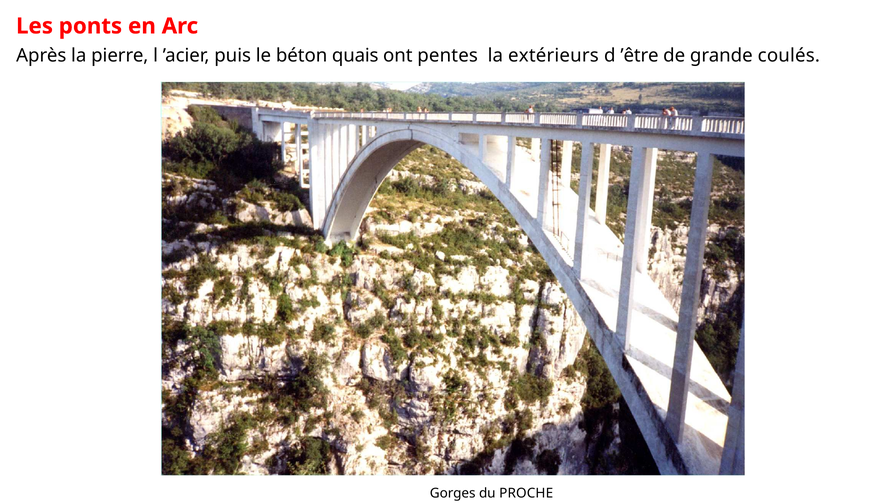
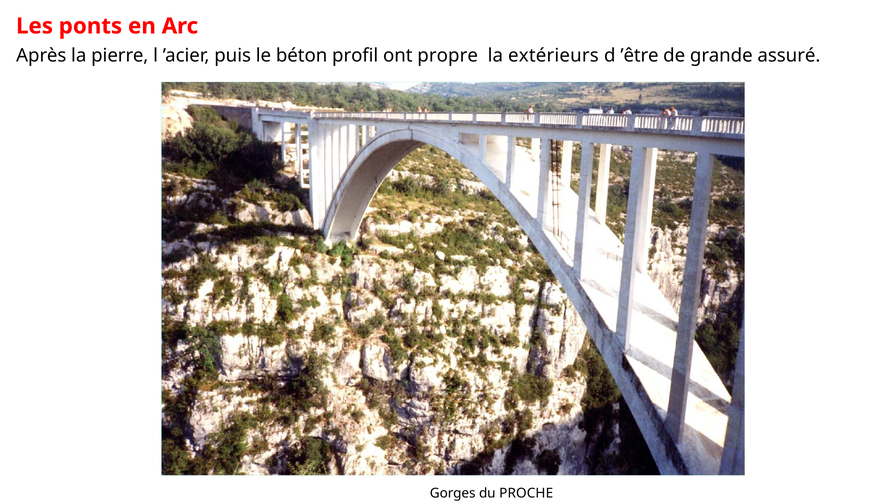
quais: quais -> profil
pentes: pentes -> propre
coulés: coulés -> assuré
